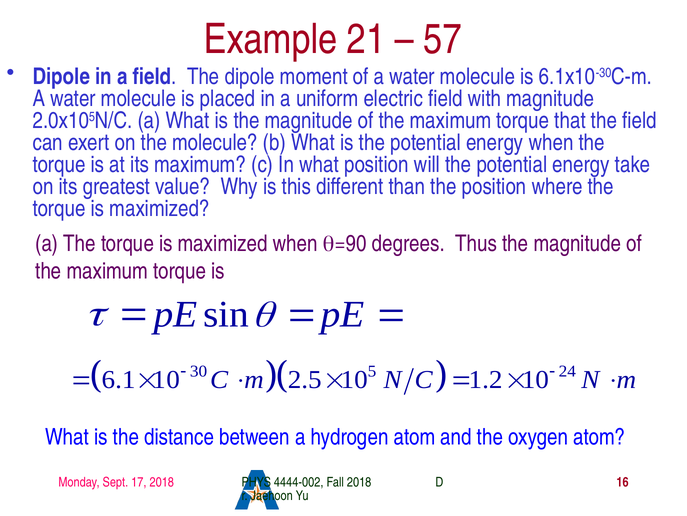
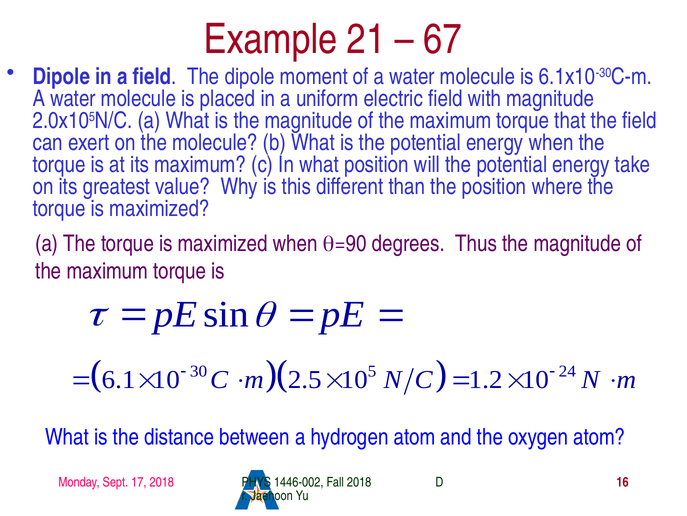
57: 57 -> 67
4444-002: 4444-002 -> 1446-002
